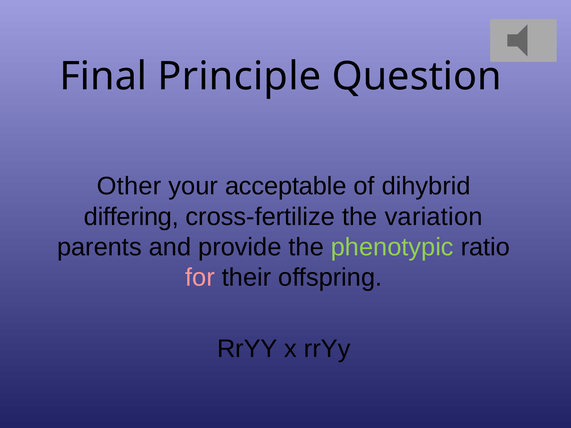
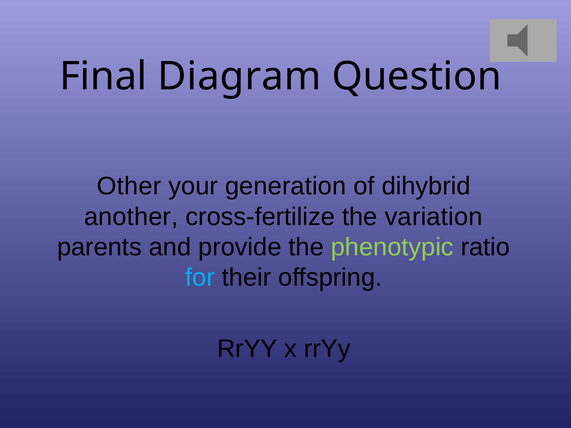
Principle: Principle -> Diagram
acceptable: acceptable -> generation
differing: differing -> another
for colour: pink -> light blue
